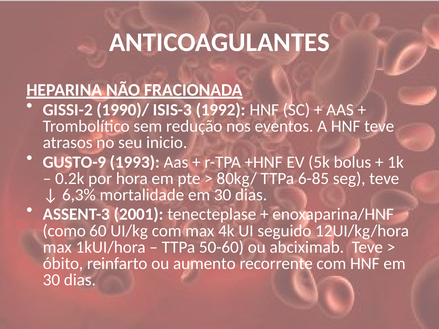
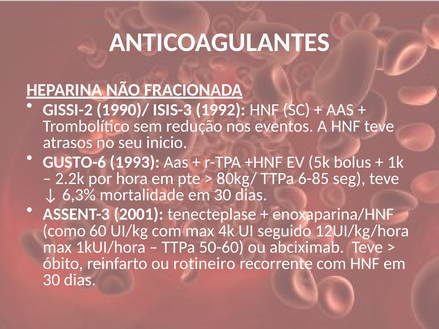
GUSTO-9: GUSTO-9 -> GUSTO-6
0.2k: 0.2k -> 2.2k
aumento: aumento -> rotineiro
